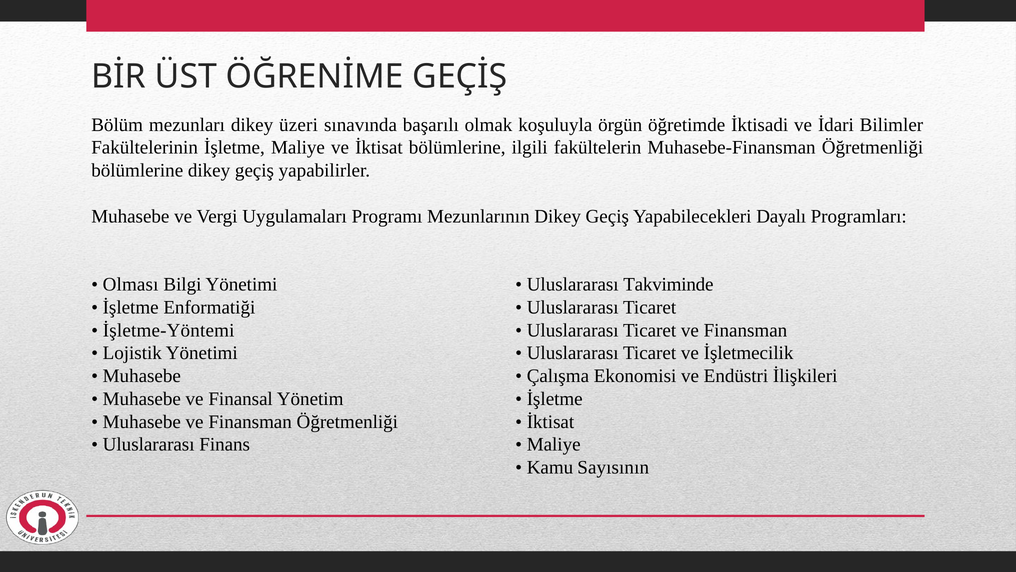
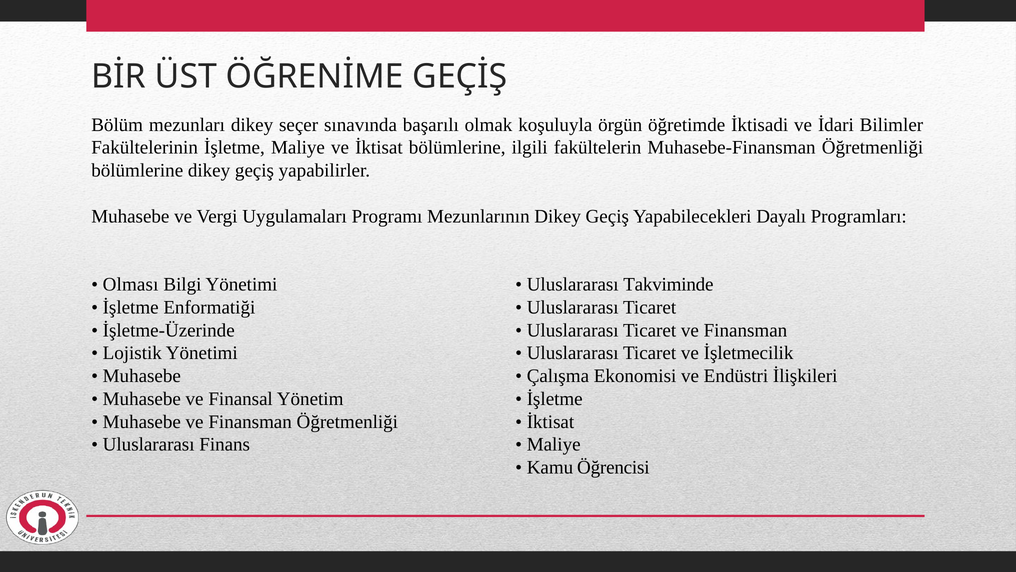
üzeri: üzeri -> seçer
İşletme-Yöntemi: İşletme-Yöntemi -> İşletme-Üzerinde
Sayısının: Sayısının -> Öğrencisi
